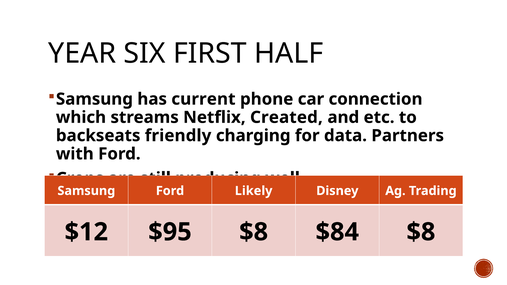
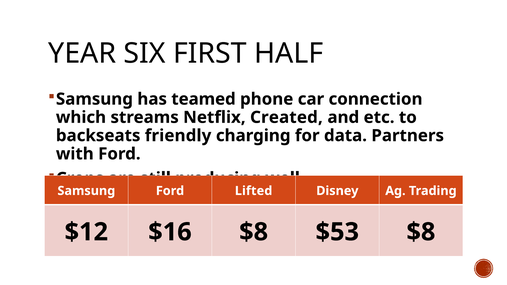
current: current -> teamed
Likely: Likely -> Lifted
$95: $95 -> $16
$84: $84 -> $53
